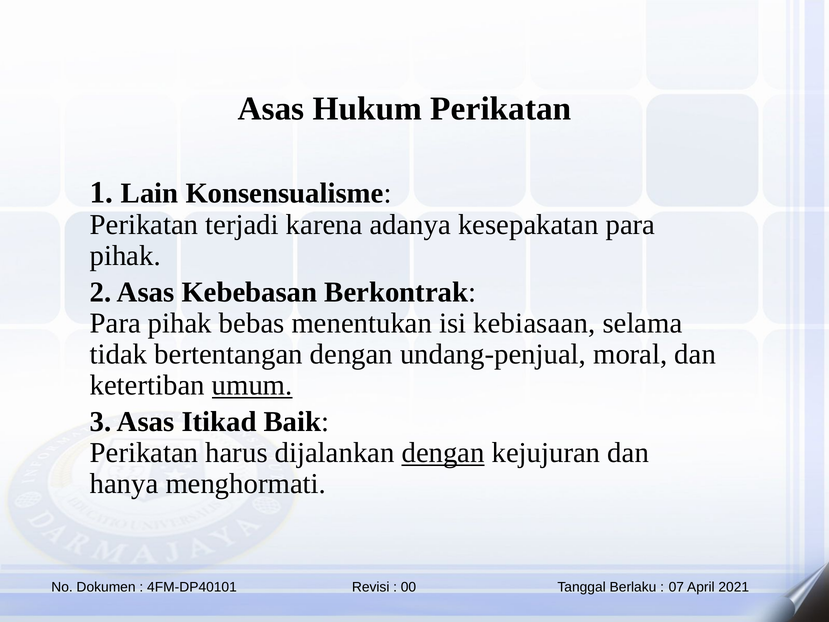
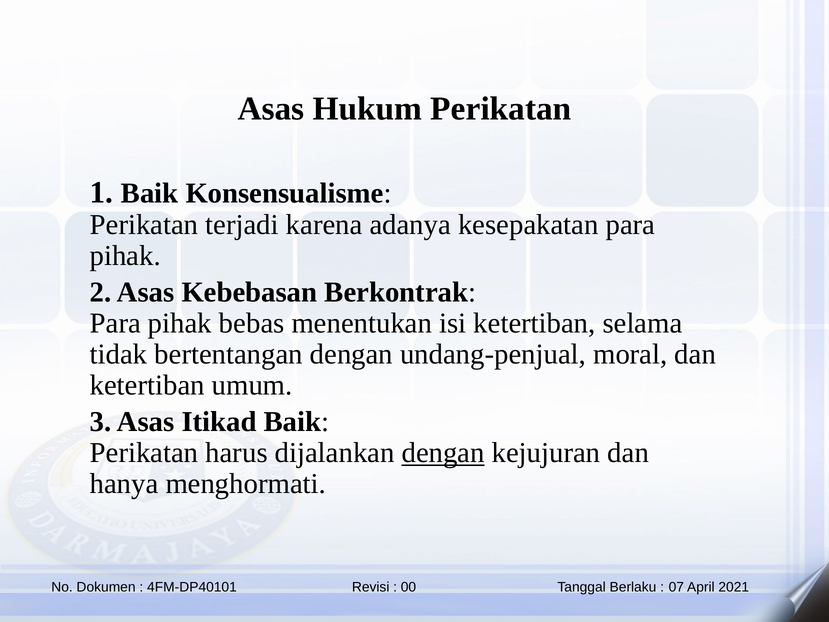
1 Lain: Lain -> Baik
isi kebiasaan: kebiasaan -> ketertiban
umum underline: present -> none
